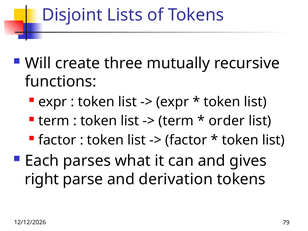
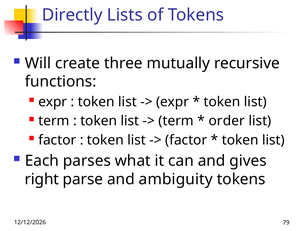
Disjoint: Disjoint -> Directly
derivation: derivation -> ambiguity
